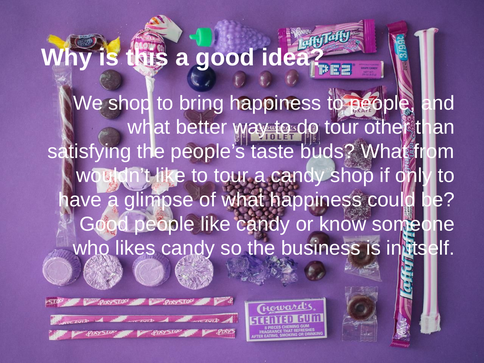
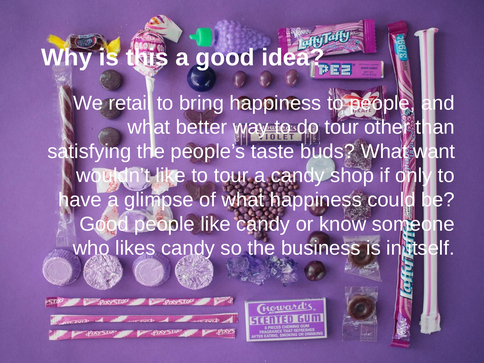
We shop: shop -> retail
from: from -> want
